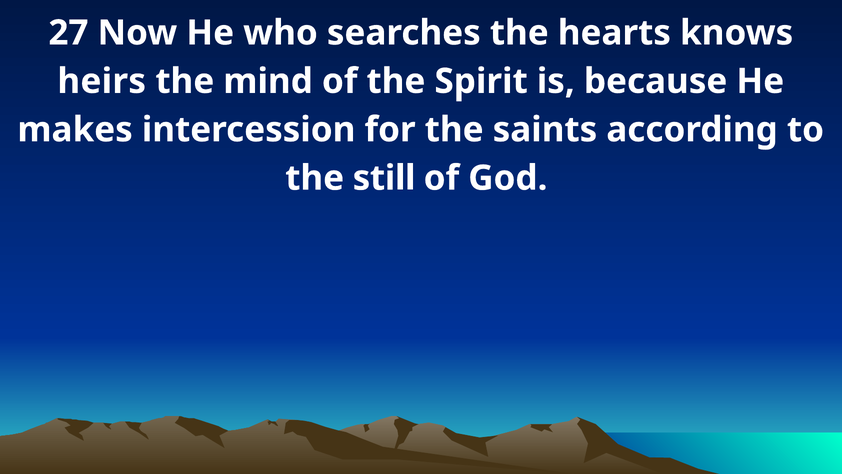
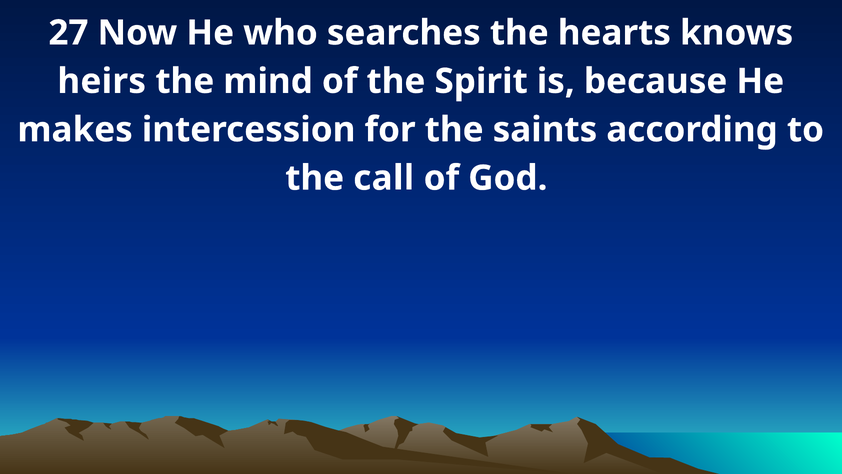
still: still -> call
